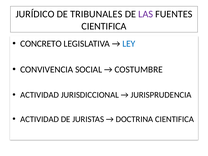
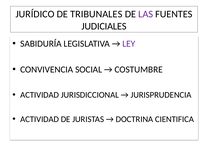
CIENTIFICA at (104, 26): CIENTIFICA -> JUDICIALES
CONCRETO: CONCRETO -> SABIDURÍA
LEY colour: blue -> purple
